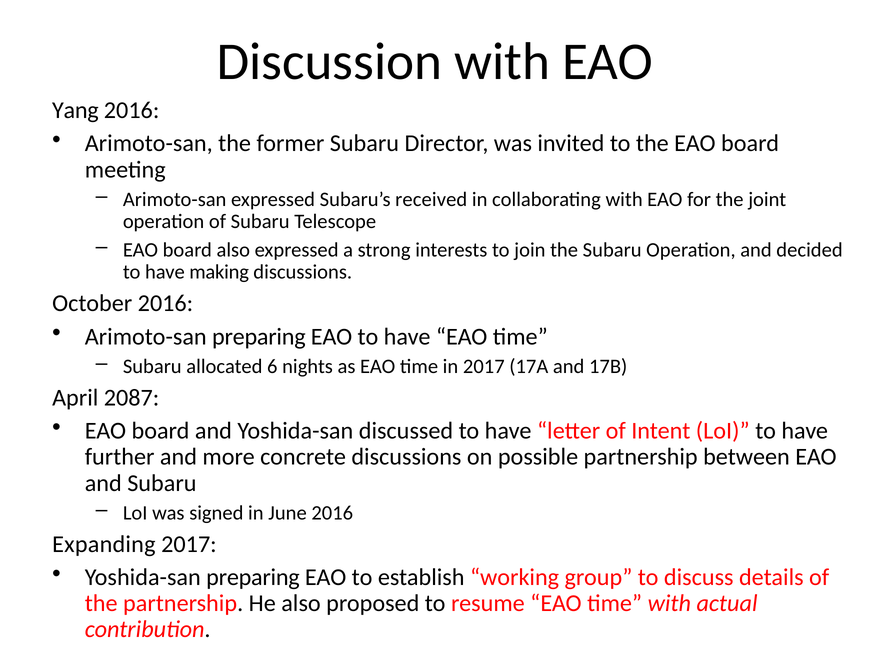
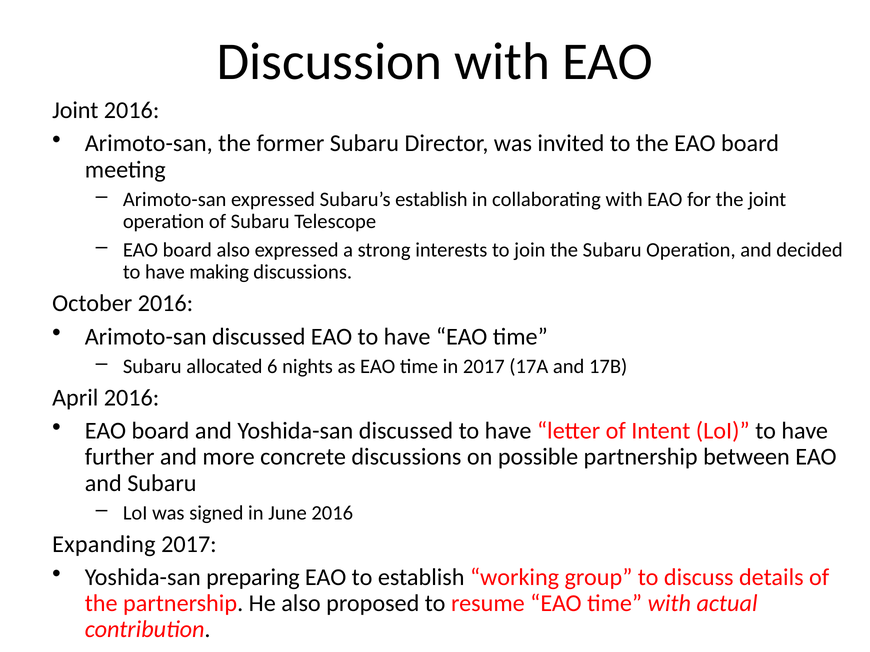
Yang at (75, 111): Yang -> Joint
Subaru’s received: received -> establish
Arimoto-san preparing: preparing -> discussed
April 2087: 2087 -> 2016
